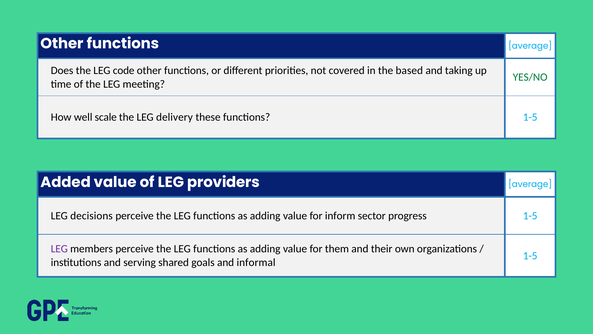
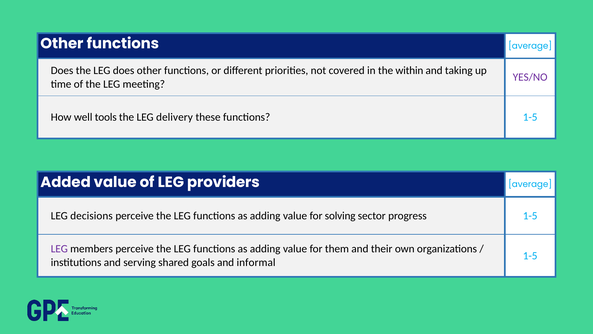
LEG code: code -> does
based: based -> within
YES/NO colour: green -> purple
scale: scale -> tools
inform: inform -> solving
